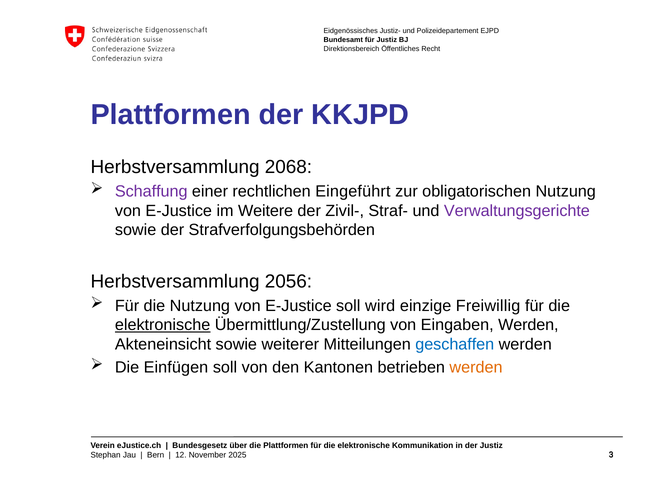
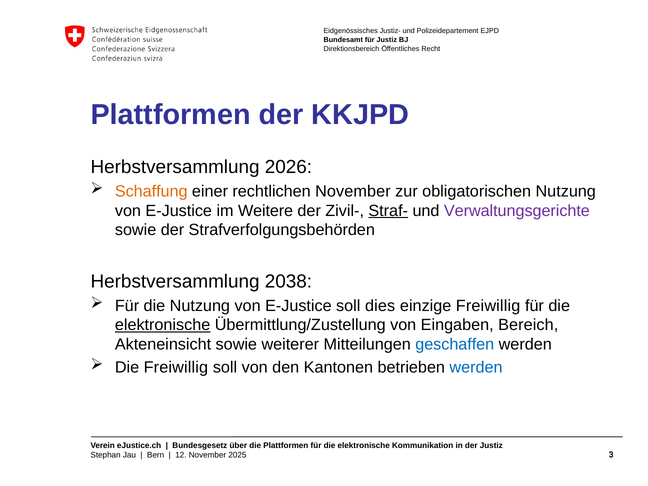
2068: 2068 -> 2026
Schaffung colour: purple -> orange
rechtlichen Eingeführt: Eingeführt -> November
Straf- underline: none -> present
2056: 2056 -> 2038
wird: wird -> dies
Eingaben Werden: Werden -> Bereich
Die Einfügen: Einfügen -> Freiwillig
werden at (476, 367) colour: orange -> blue
